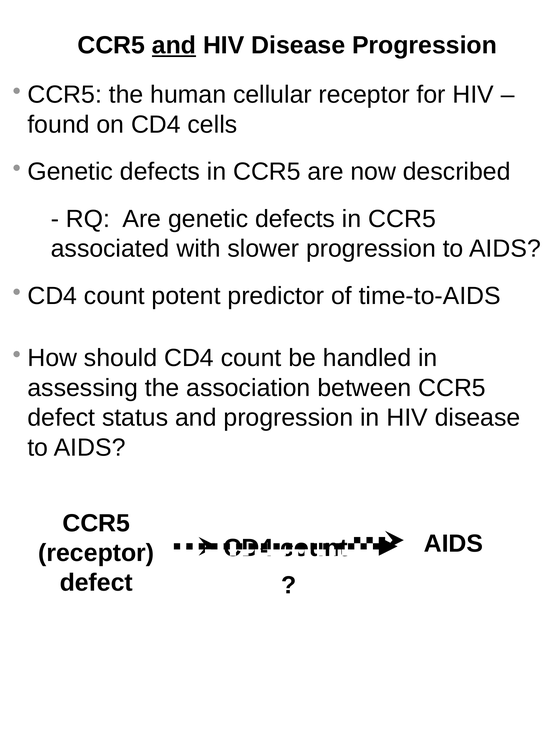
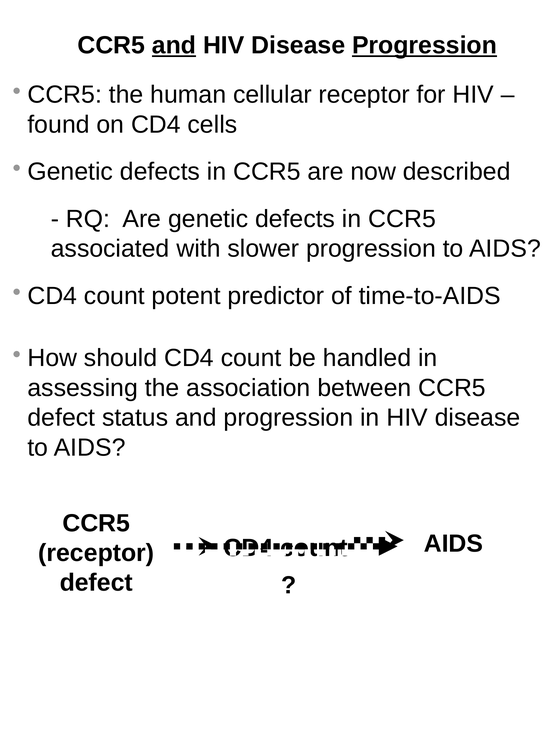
Progression at (424, 45) underline: none -> present
